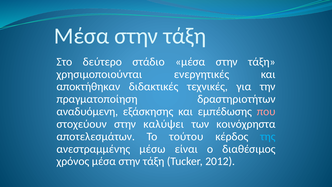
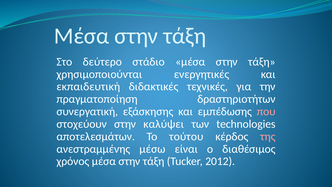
αποκτήθηκαν: αποκτήθηκαν -> εκπαιδευτική
αναδυόμενη: αναδυόμενη -> συνεργατική
κοινόχρηστα: κοινόχρηστα -> technologies
της colour: light blue -> pink
